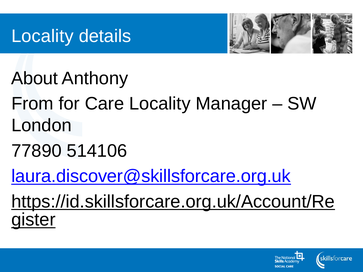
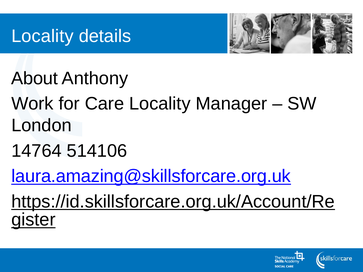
From: From -> Work
77890: 77890 -> 14764
laura.discover@skillsforcare.org.uk: laura.discover@skillsforcare.org.uk -> laura.amazing@skillsforcare.org.uk
